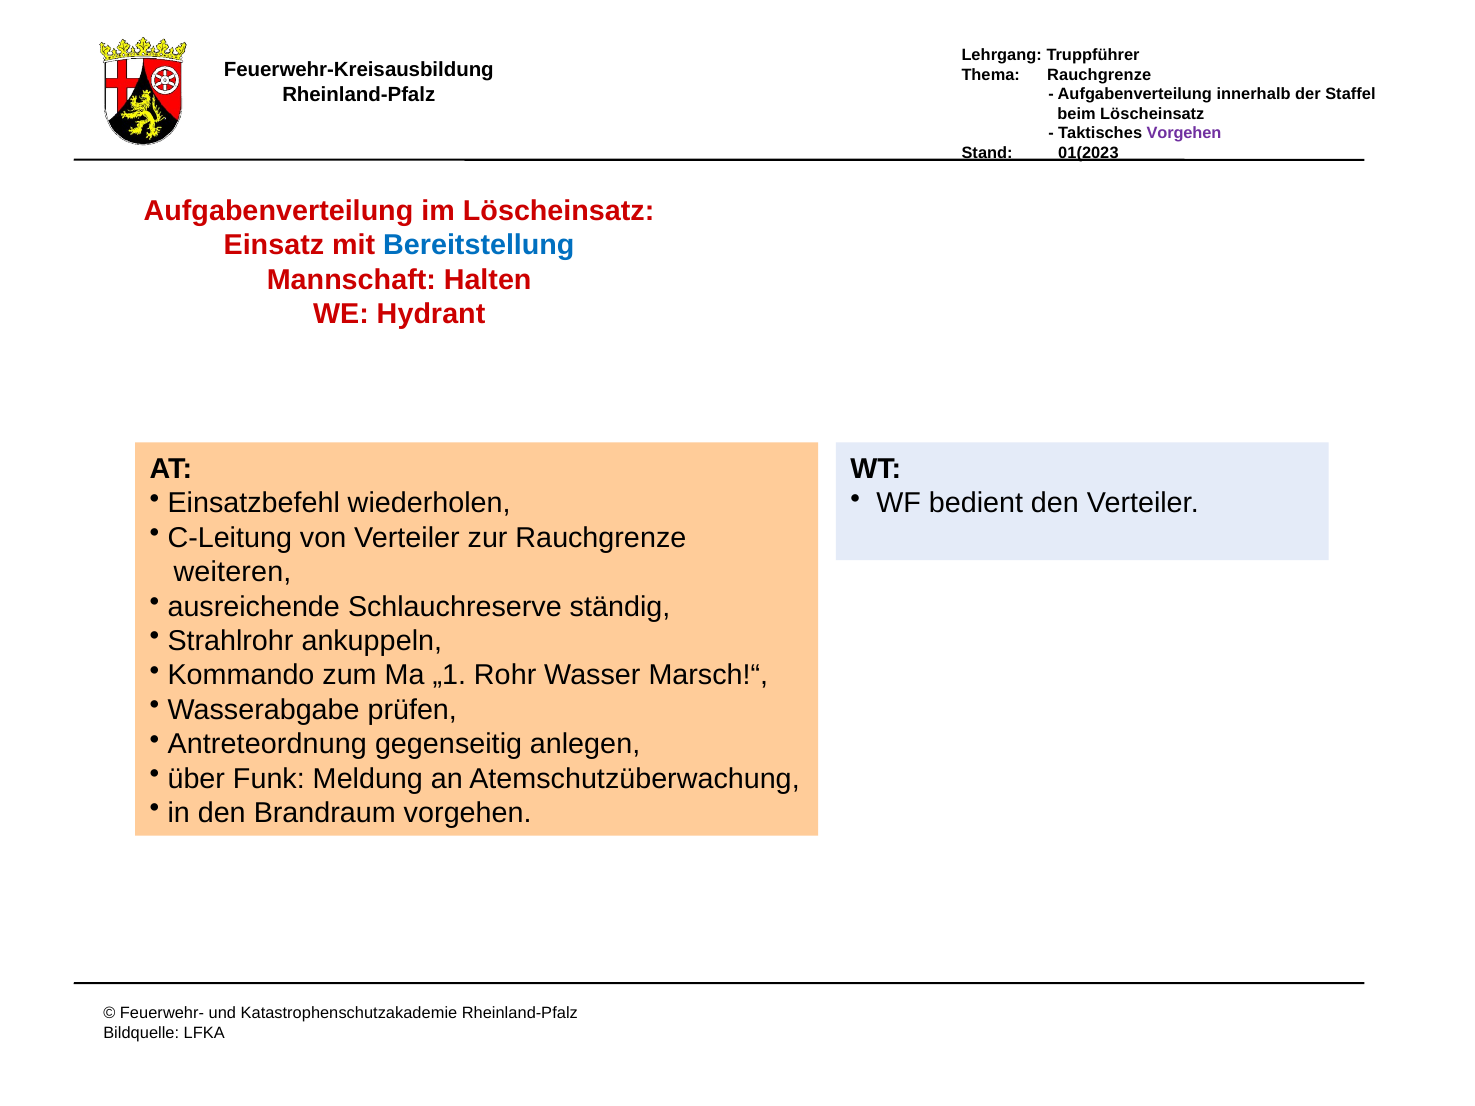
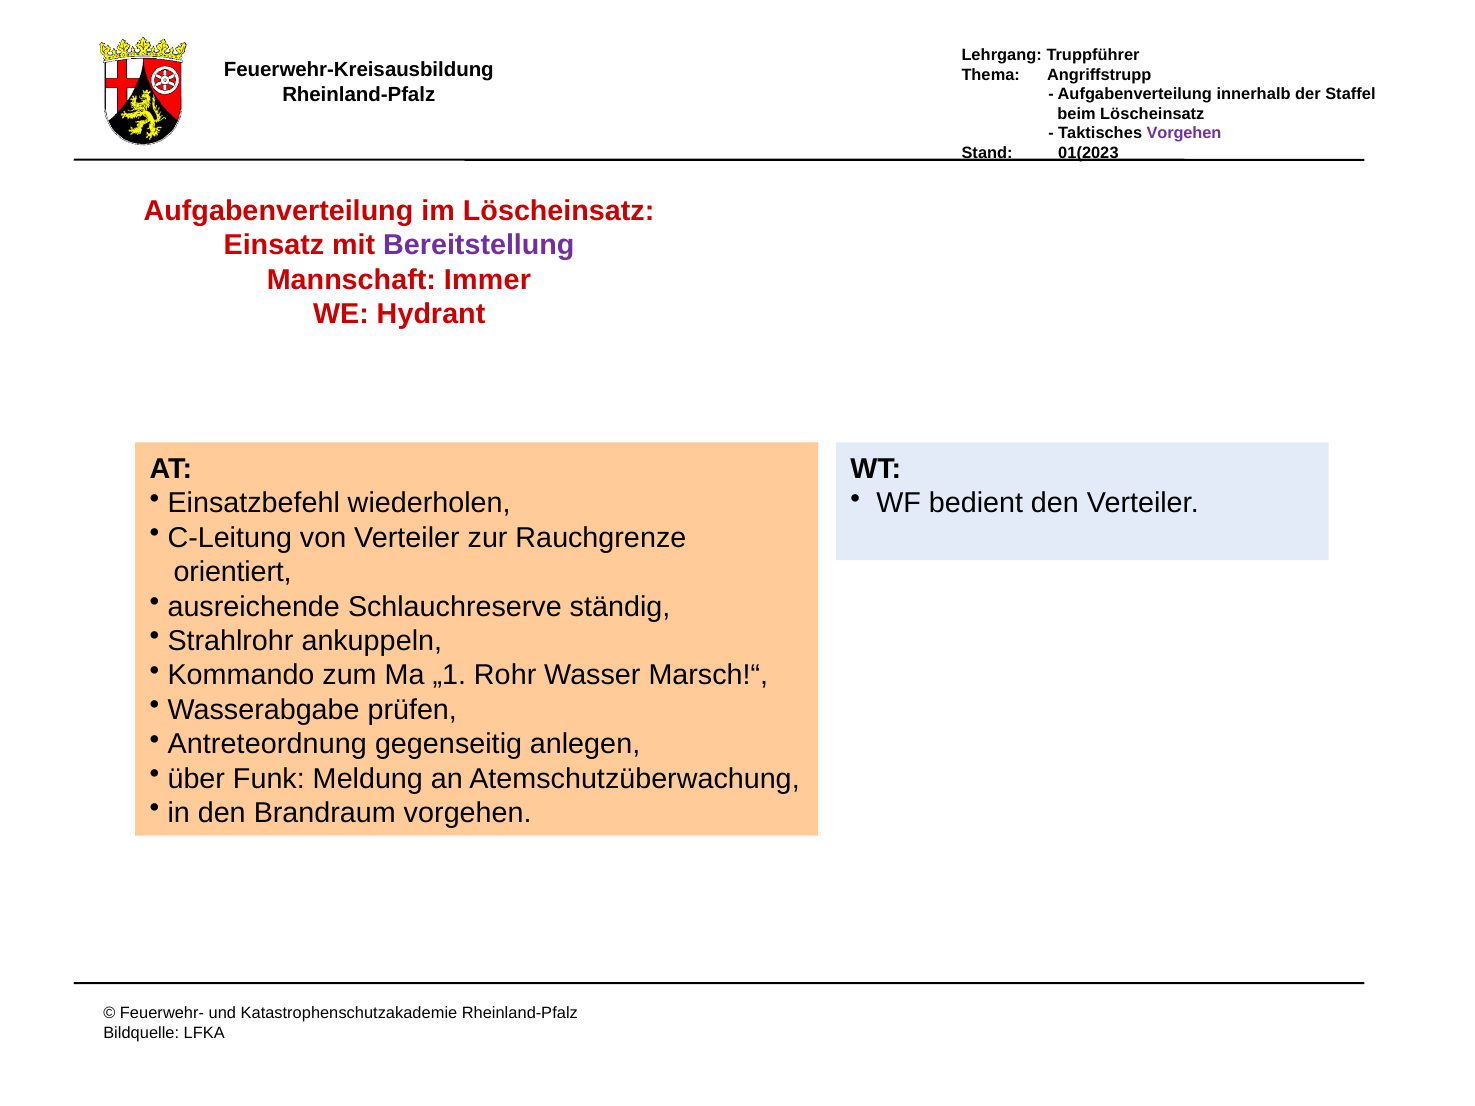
Rauchgrenze at (1099, 75): Rauchgrenze -> Angriffstrupp
Bereitstellung colour: blue -> purple
Halten: Halten -> Immer
weiteren: weiteren -> orientiert
